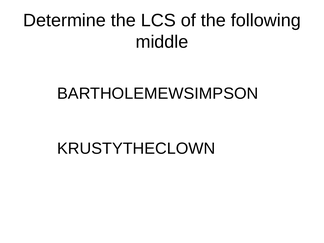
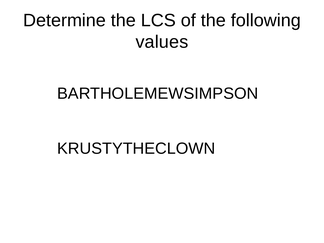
middle: middle -> values
